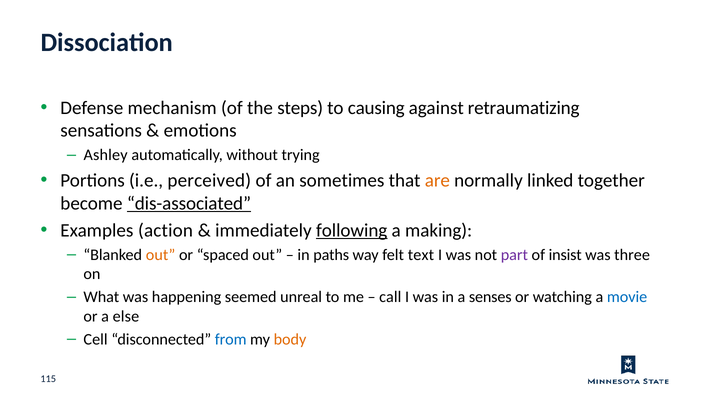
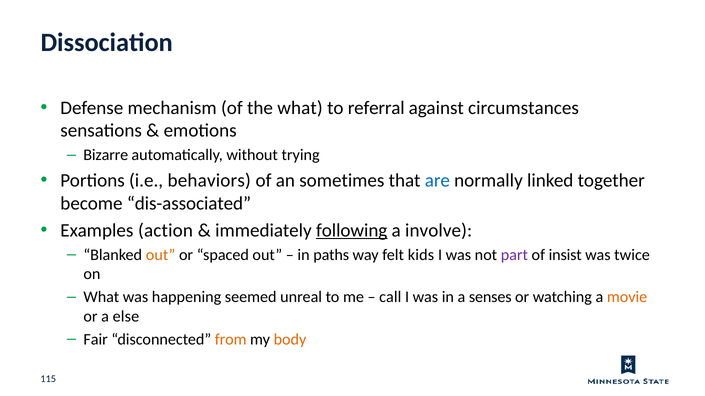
the steps: steps -> what
causing: causing -> referral
retraumatizing: retraumatizing -> circumstances
Ashley: Ashley -> Bizarre
perceived: perceived -> behaviors
are colour: orange -> blue
dis-associated underline: present -> none
making: making -> involve
text: text -> kids
three: three -> twice
movie colour: blue -> orange
Cell: Cell -> Fair
from colour: blue -> orange
